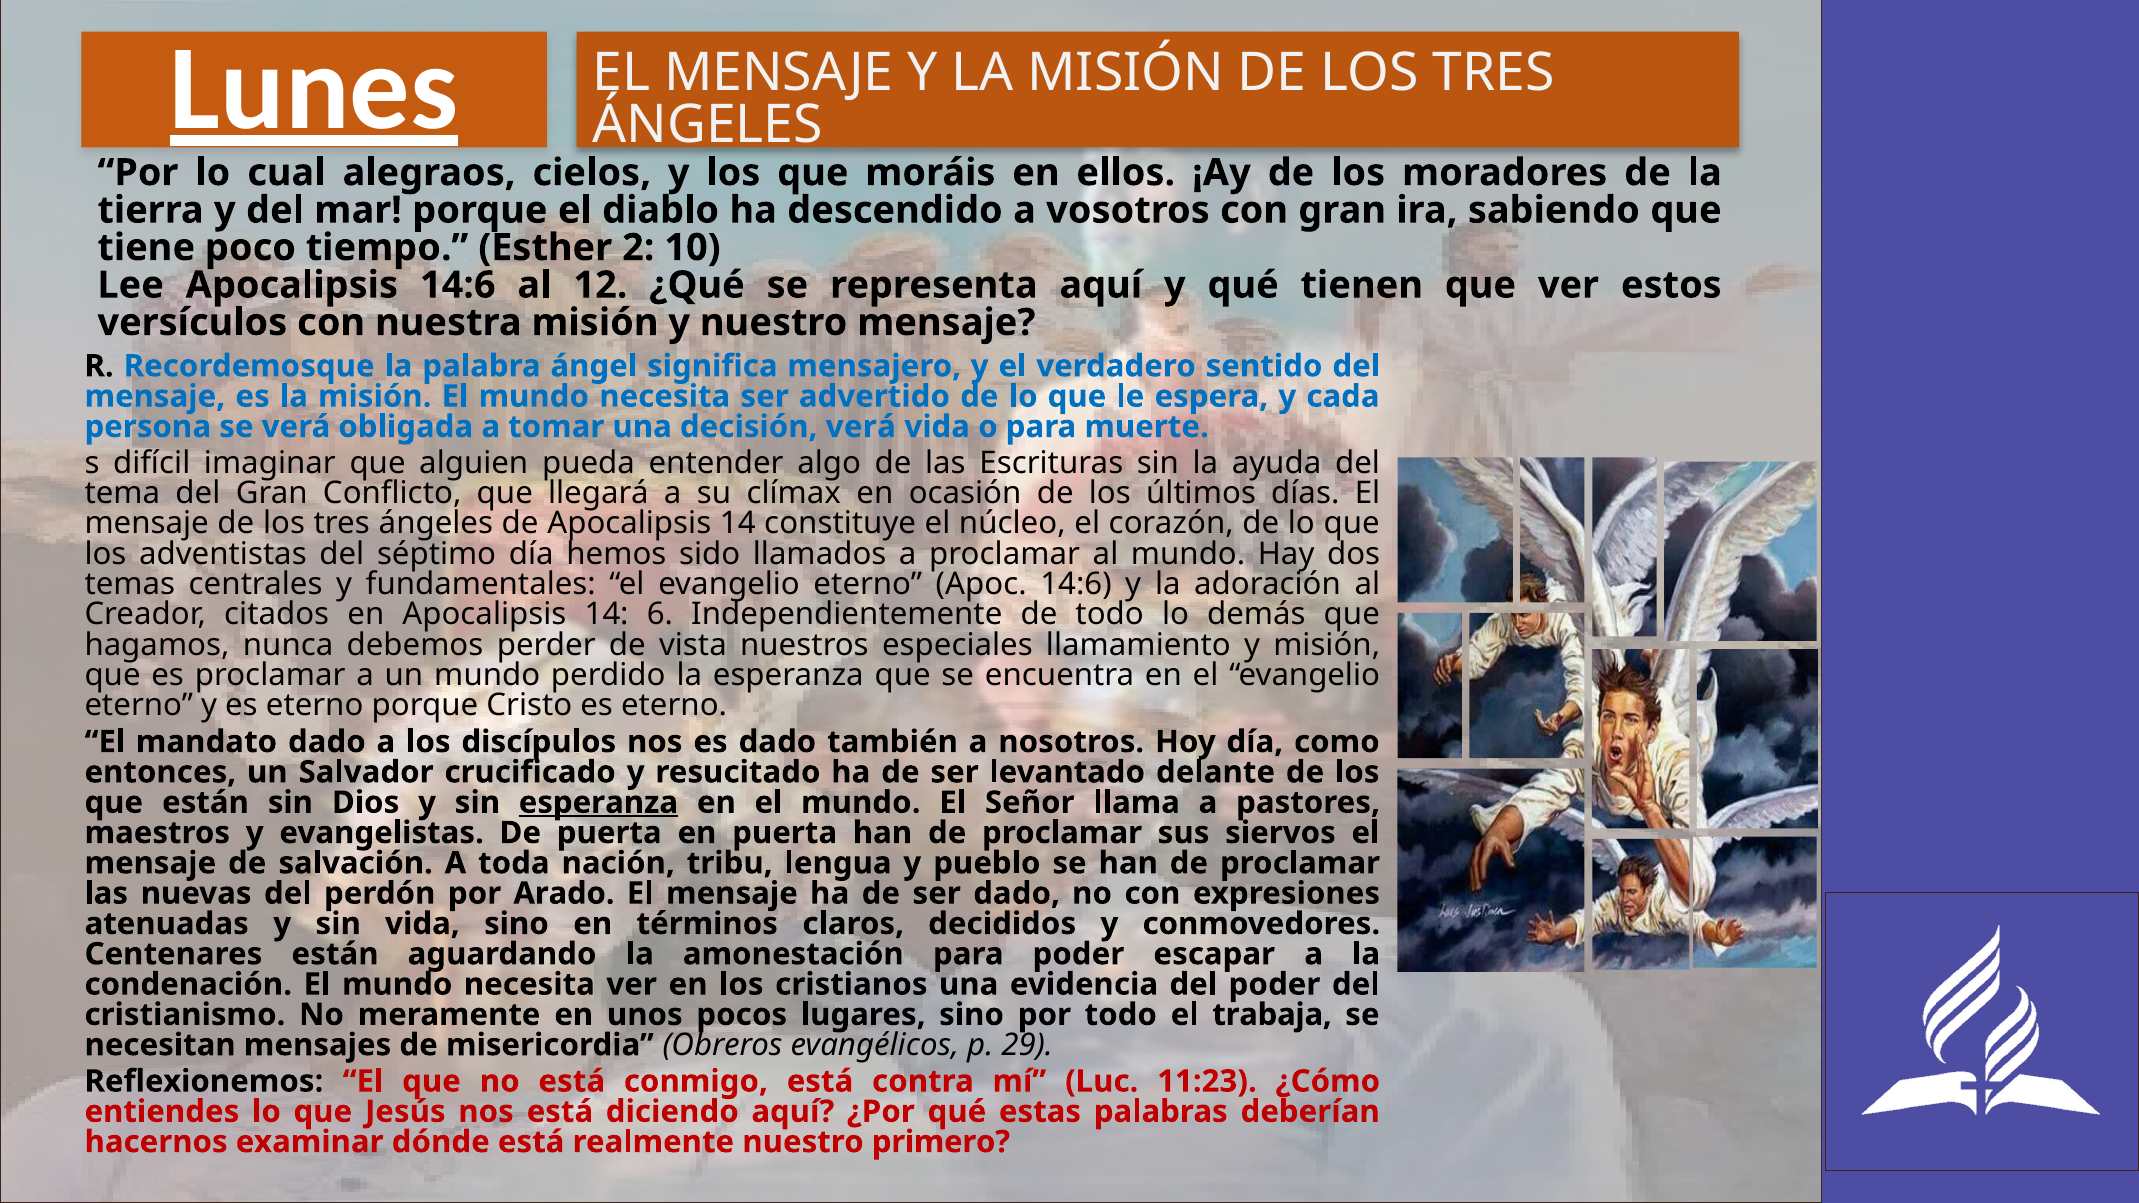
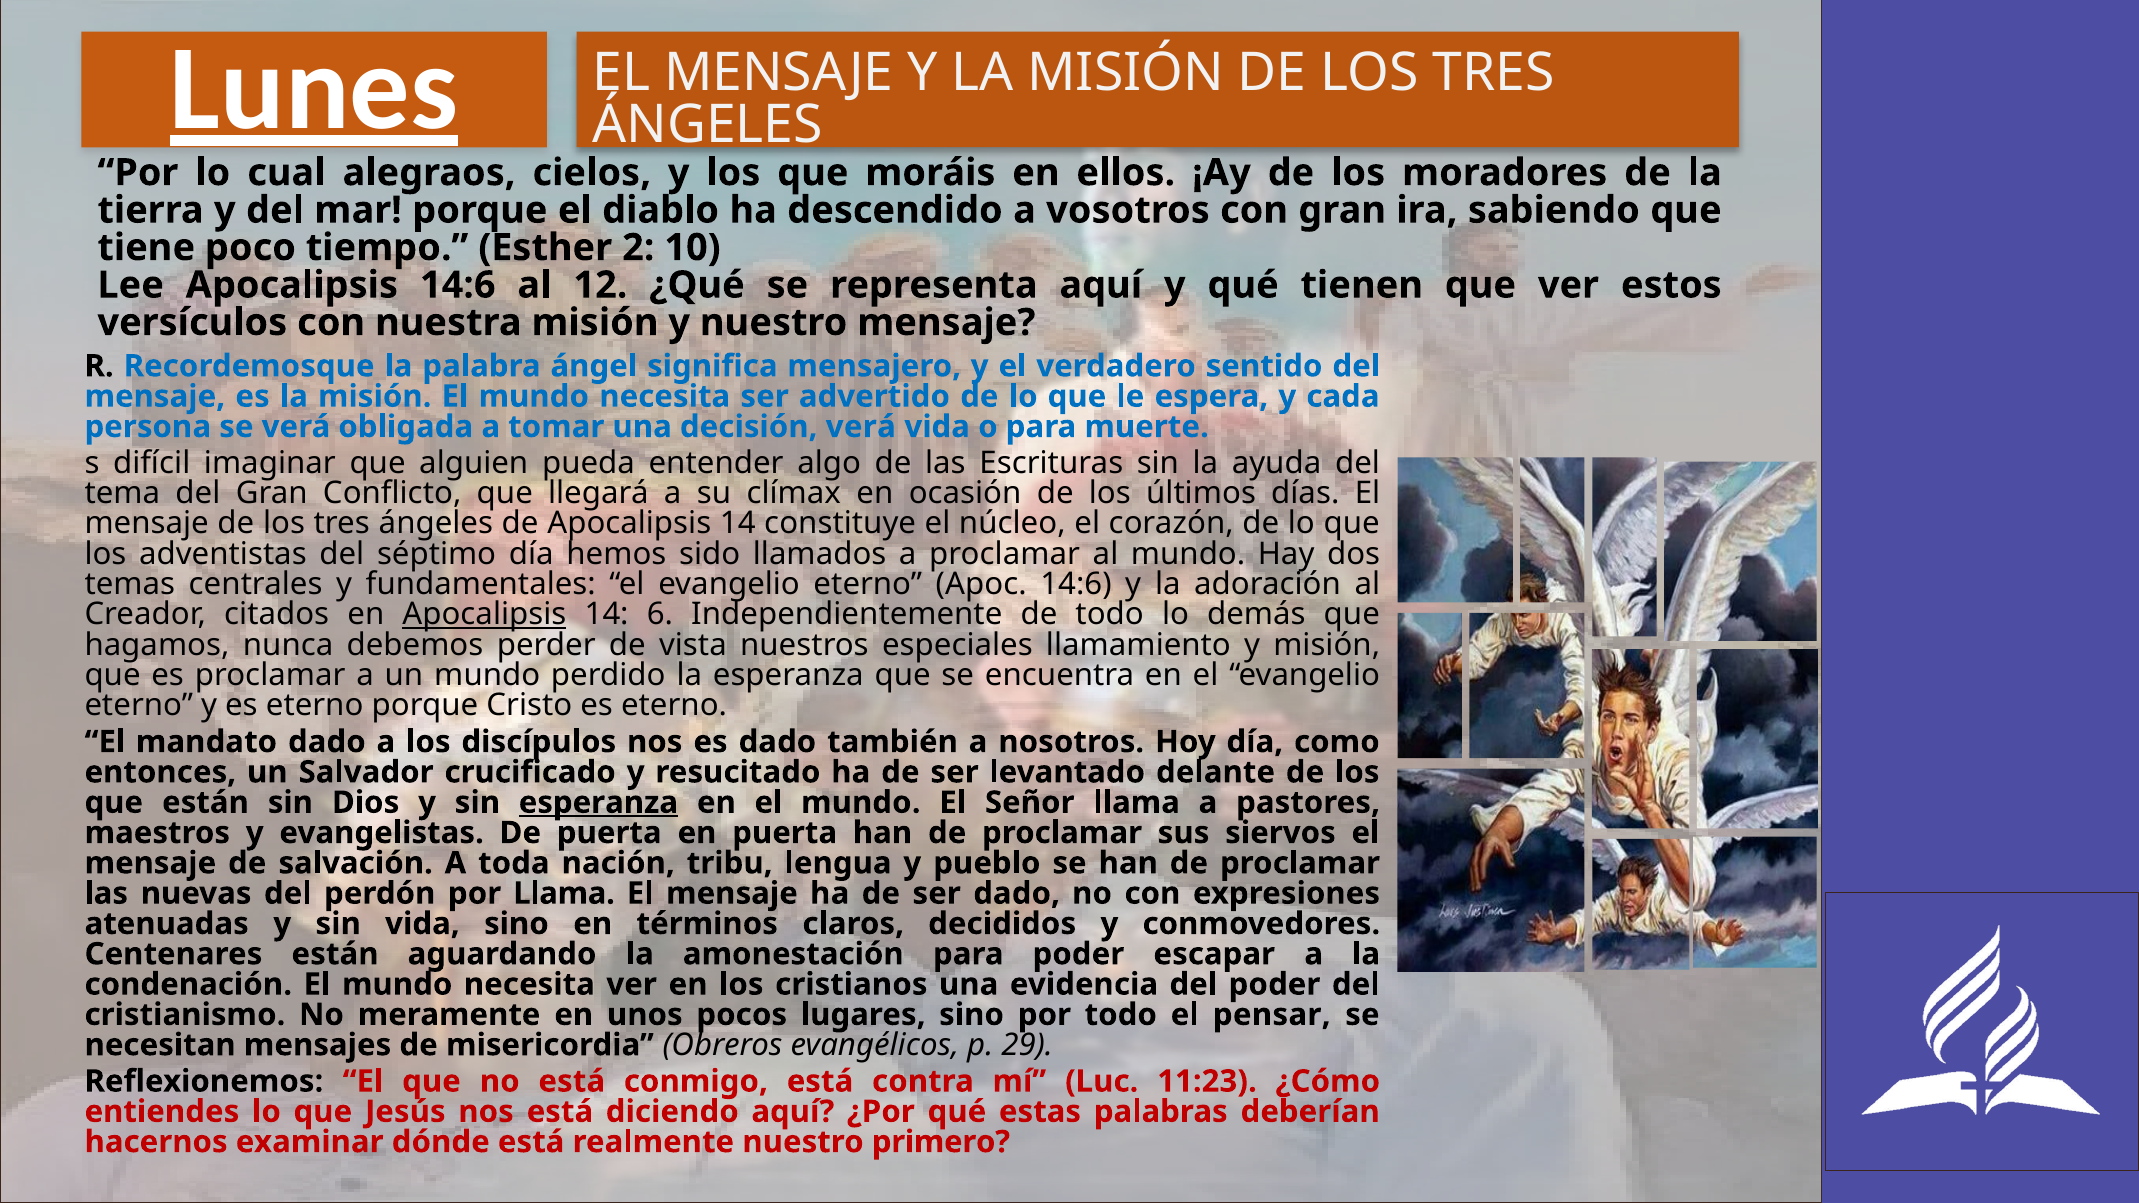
Apocalipsis at (484, 615) underline: none -> present
por Arado: Arado -> Llama
trabaja: trabaja -> pensar
